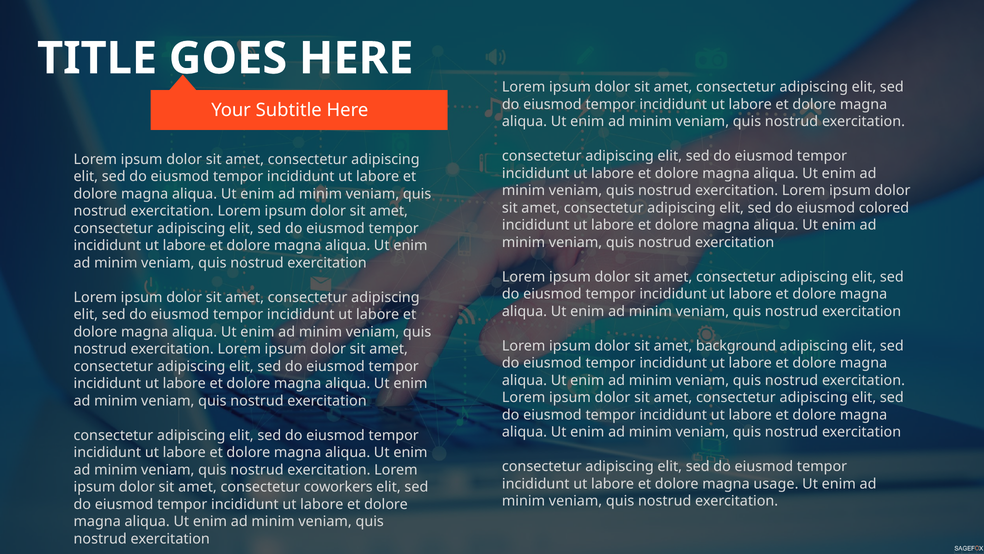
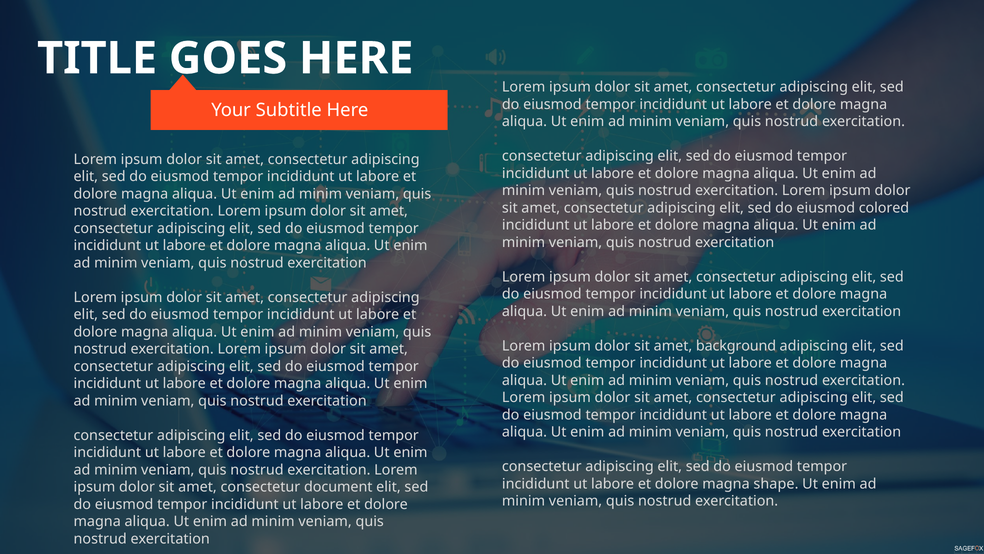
usage: usage -> shape
coworkers: coworkers -> document
